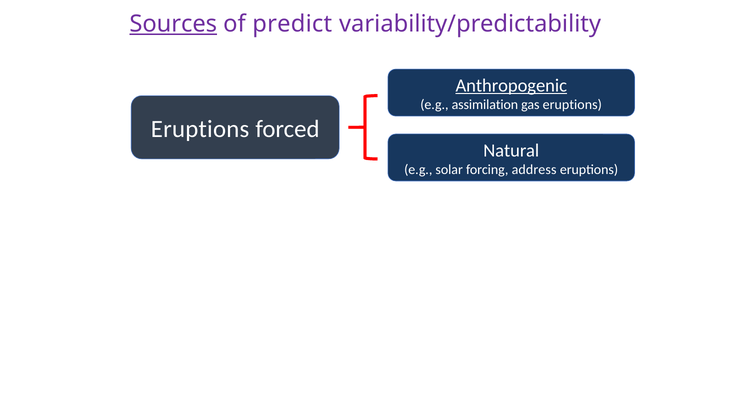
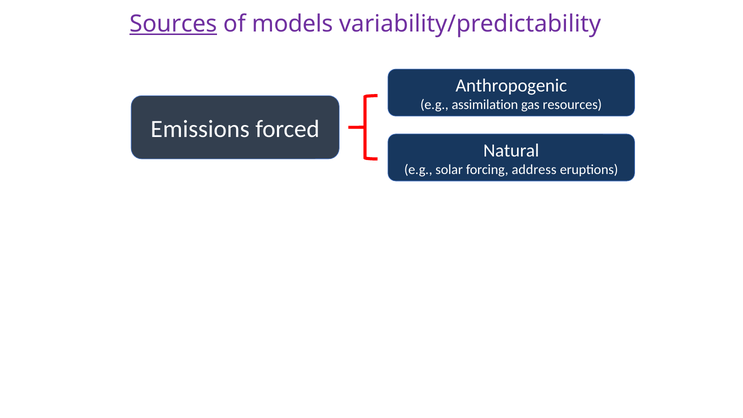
predict: predict -> models
Anthropogenic underline: present -> none
gas eruptions: eruptions -> resources
Eruptions at (200, 129): Eruptions -> Emissions
